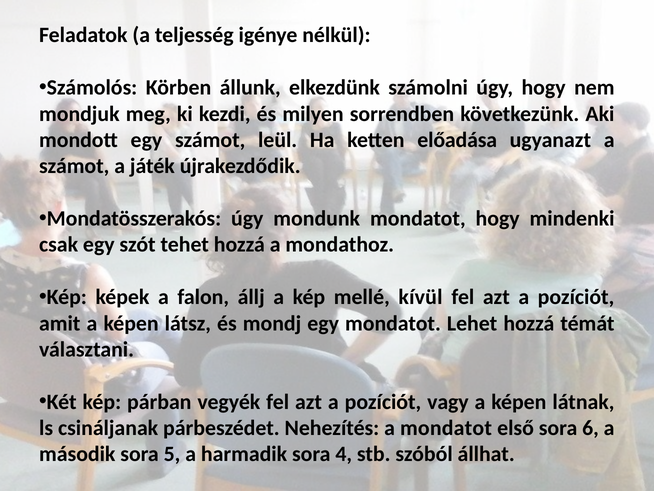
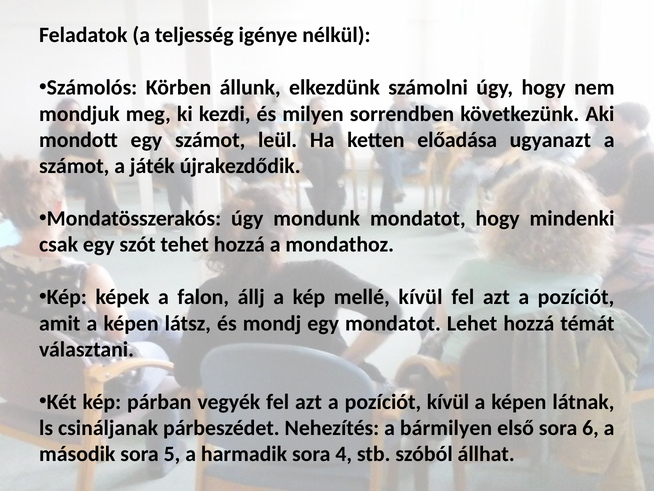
pozíciót vagy: vagy -> kívül
a mondatot: mondatot -> bármilyen
